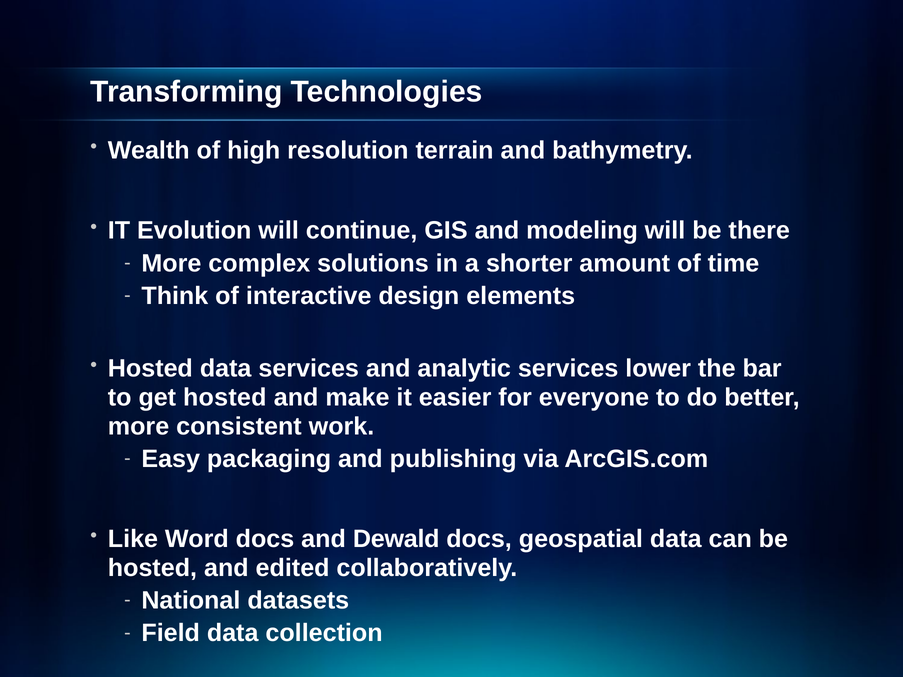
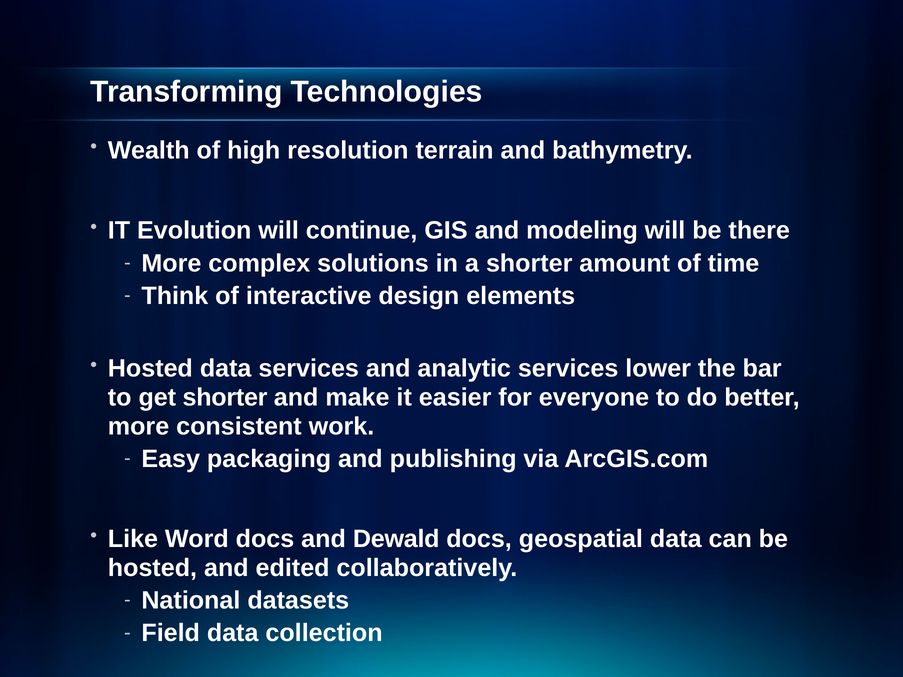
get hosted: hosted -> shorter
